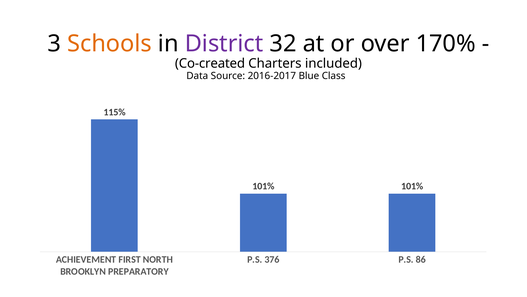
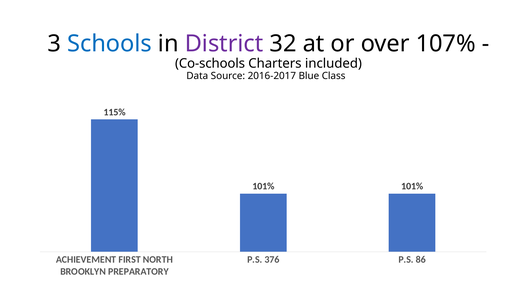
Schools colour: orange -> blue
170%: 170% -> 107%
Co-created: Co-created -> Co-schools
